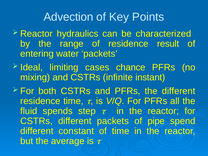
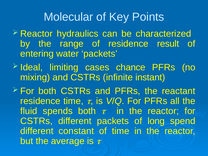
Advection: Advection -> Molecular
the different: different -> reactant
spends step: step -> both
pipe: pipe -> long
